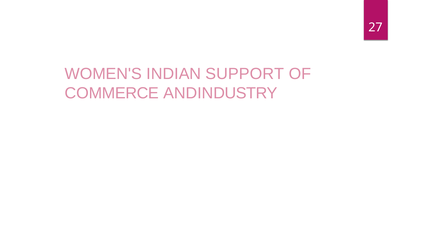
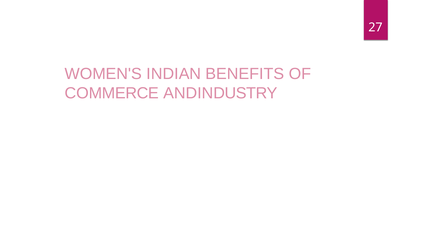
SUPPORT: SUPPORT -> BENEFITS
